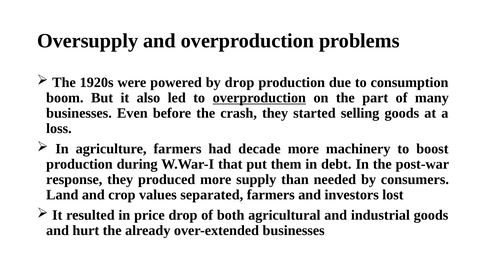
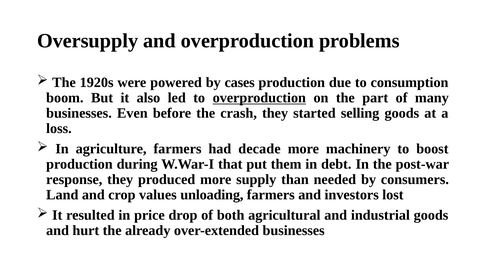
by drop: drop -> cases
separated: separated -> unloading
